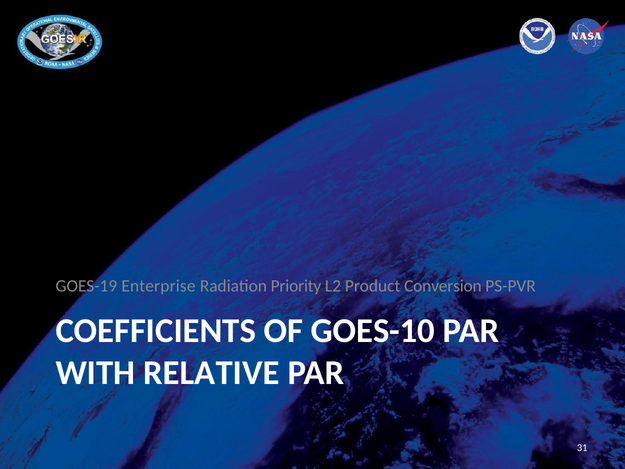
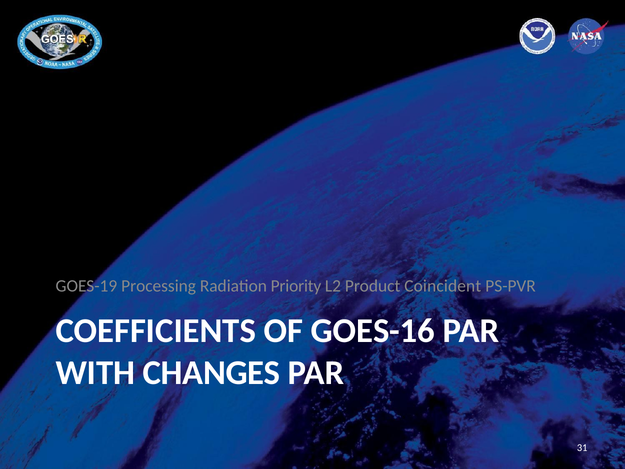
Enterprise: Enterprise -> Processing
Conversion: Conversion -> Coincident
GOES-10: GOES-10 -> GOES-16
RELATIVE: RELATIVE -> CHANGES
